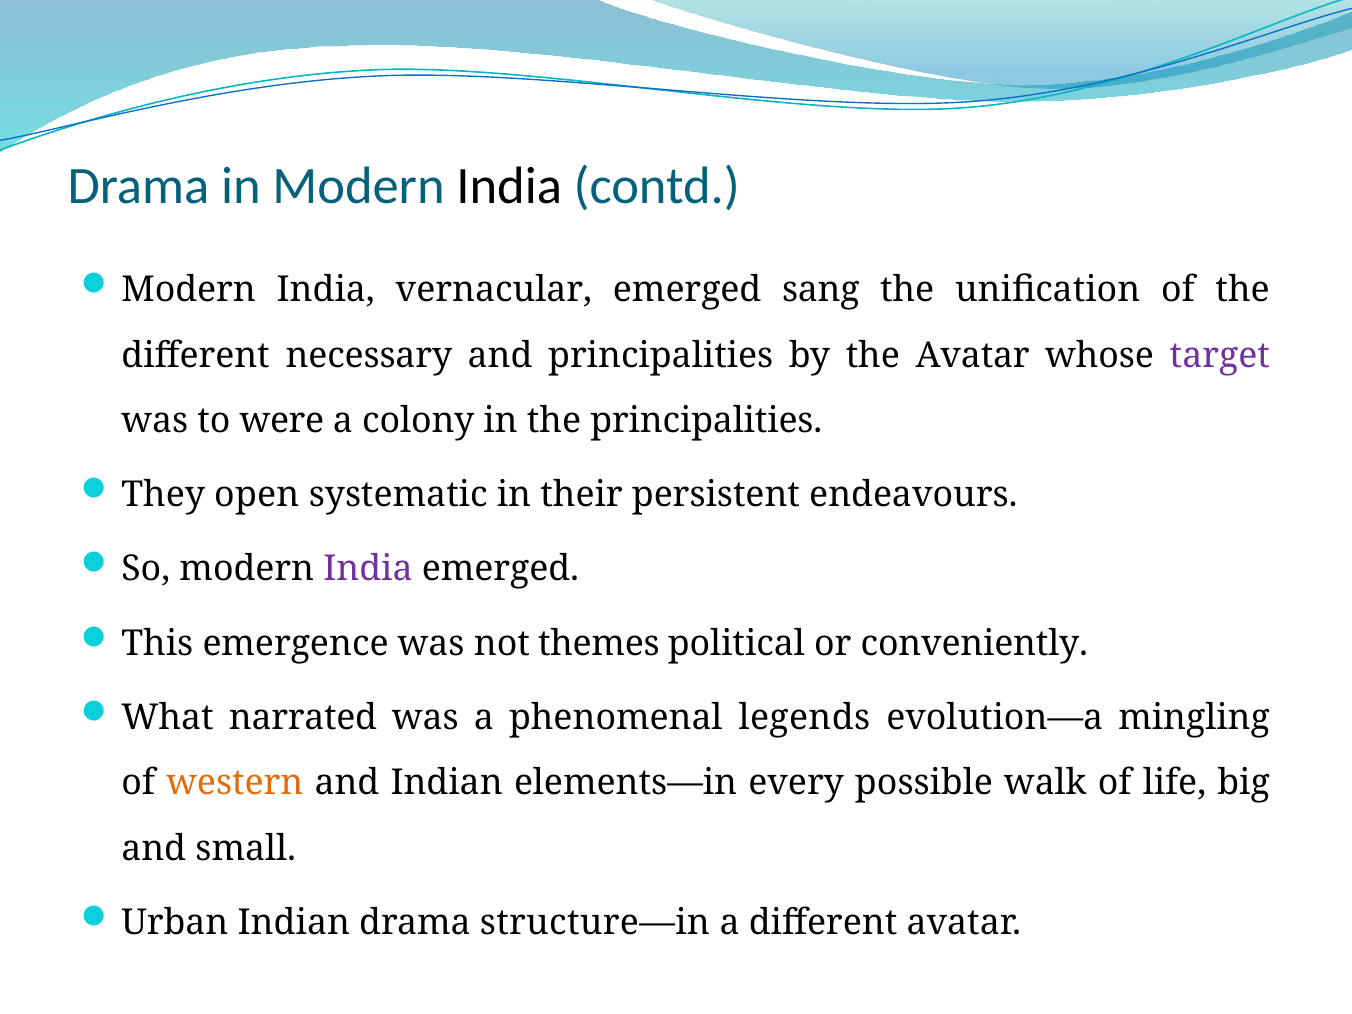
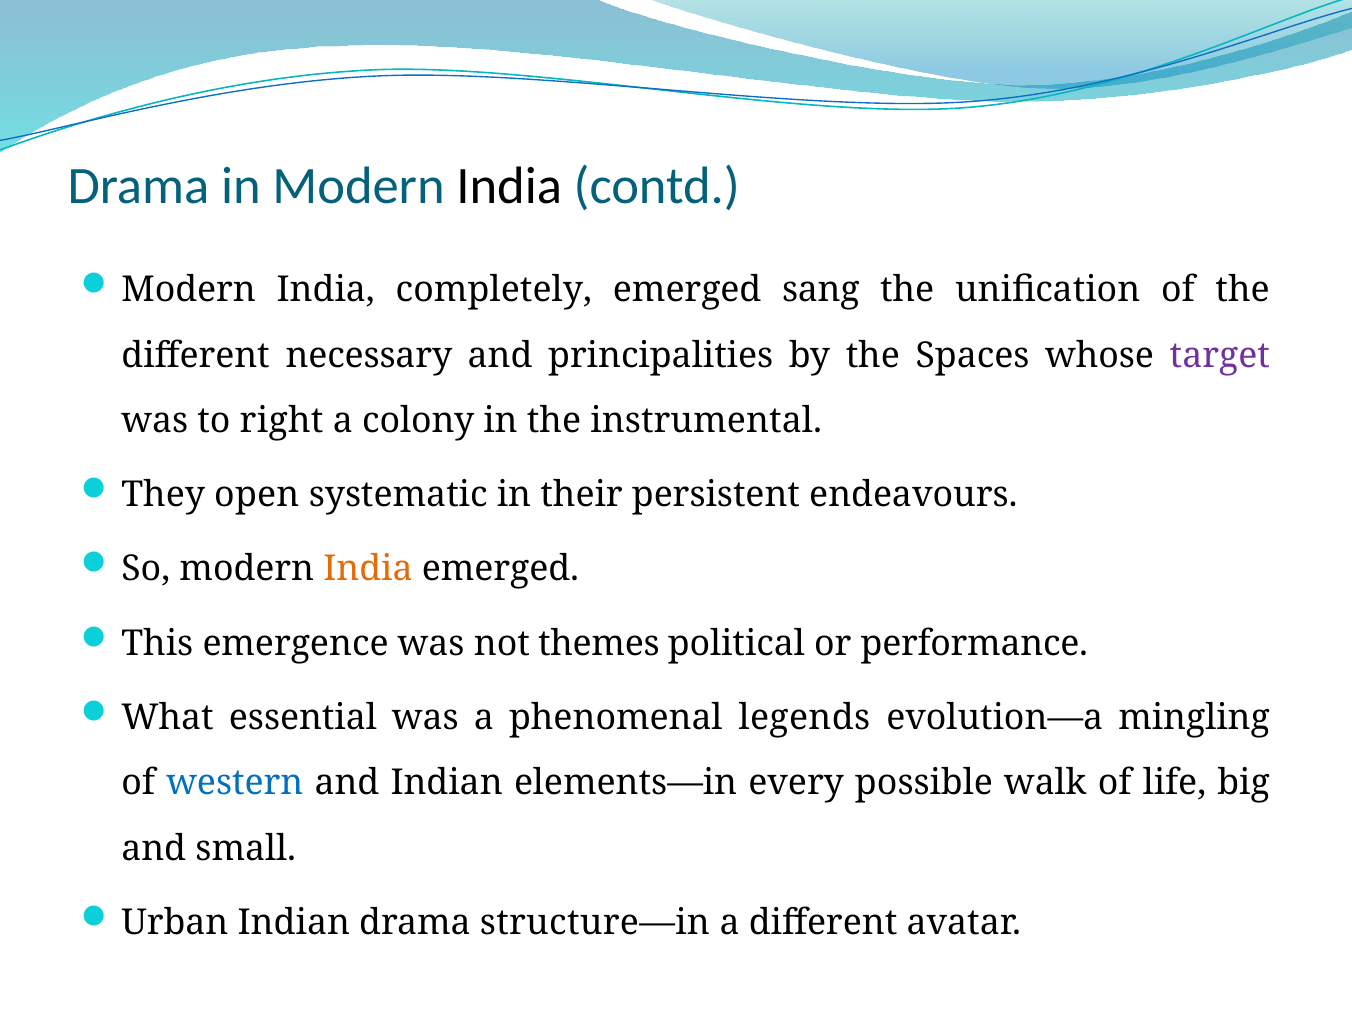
vernacular: vernacular -> completely
the Avatar: Avatar -> Spaces
were: were -> right
the principalities: principalities -> instrumental
India at (368, 569) colour: purple -> orange
conveniently: conveniently -> performance
narrated: narrated -> essential
western colour: orange -> blue
